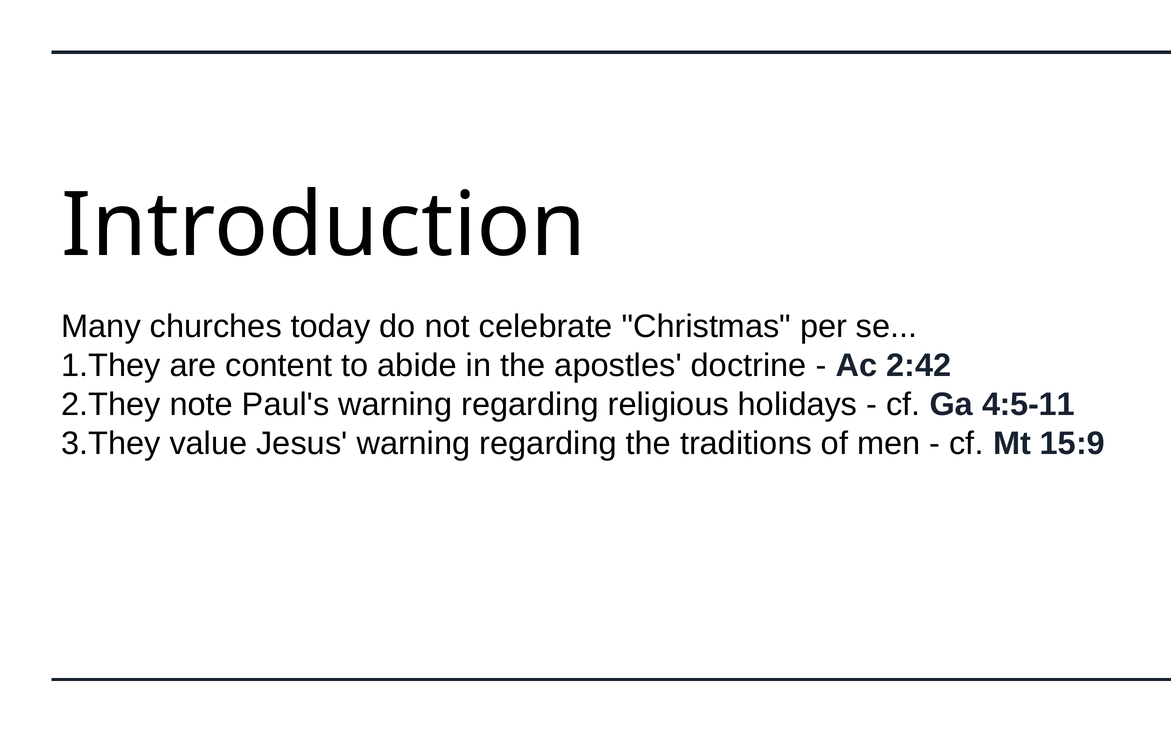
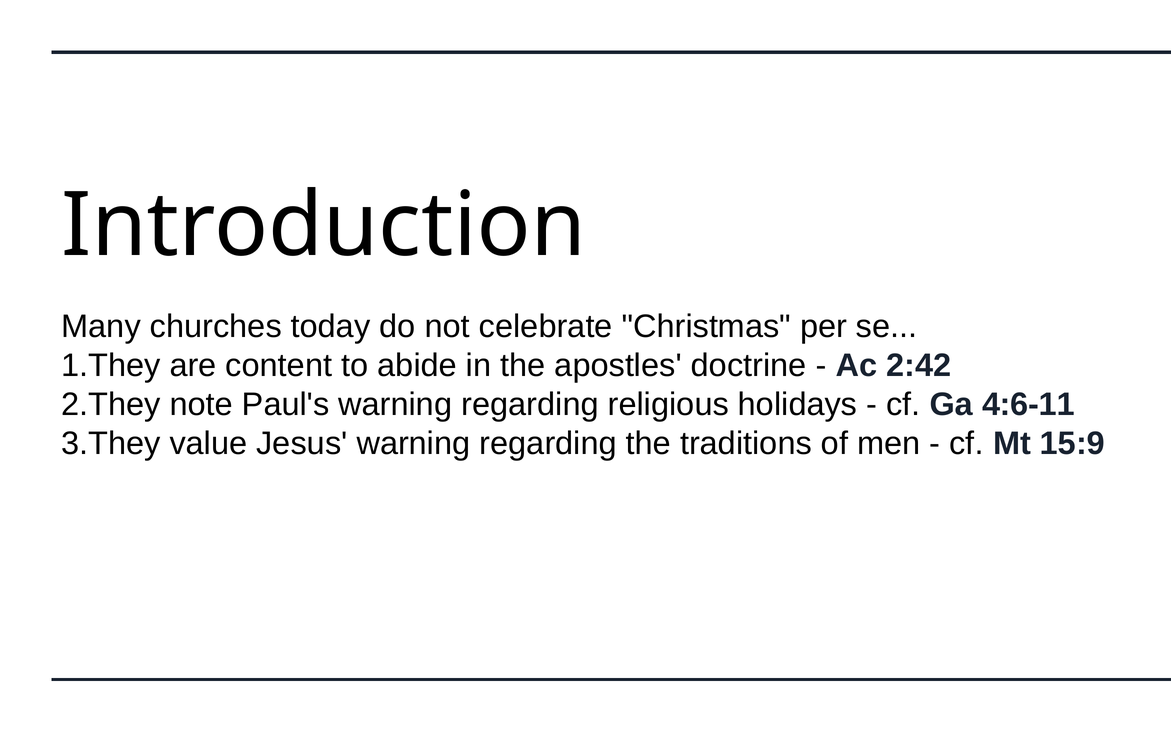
4:5-11: 4:5-11 -> 4:6-11
